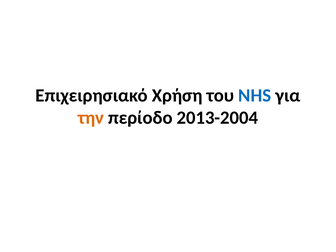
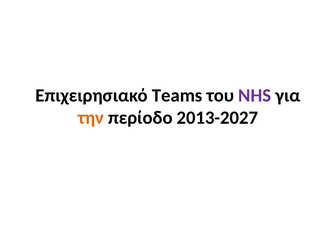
Χρήση: Χρήση -> Teams
NHS colour: blue -> purple
2013-2004: 2013-2004 -> 2013-2027
